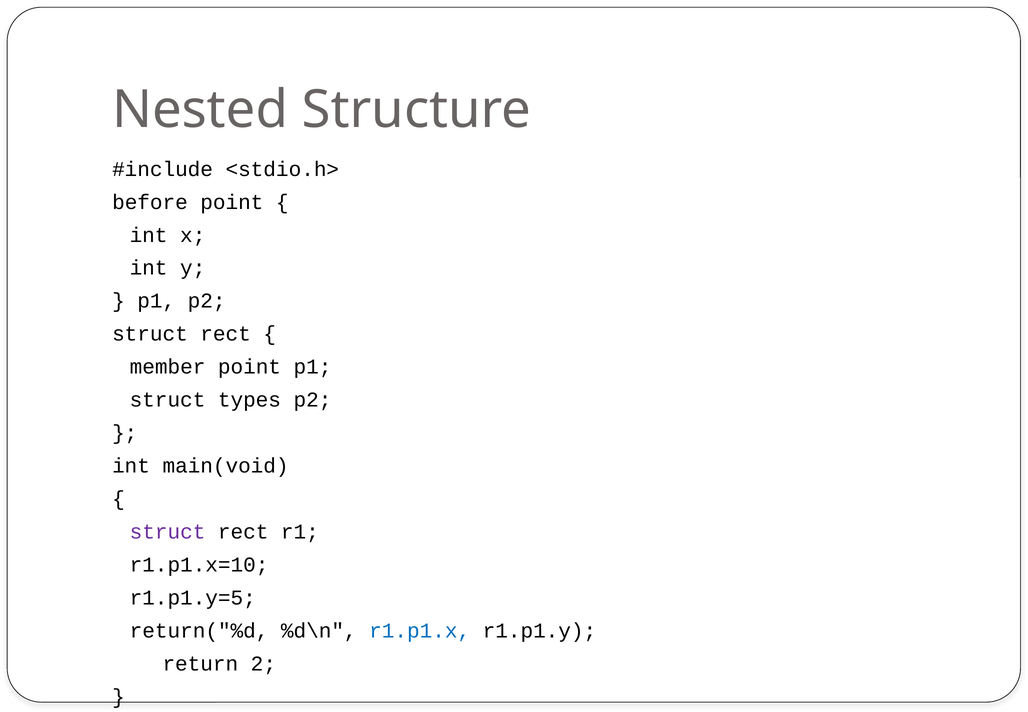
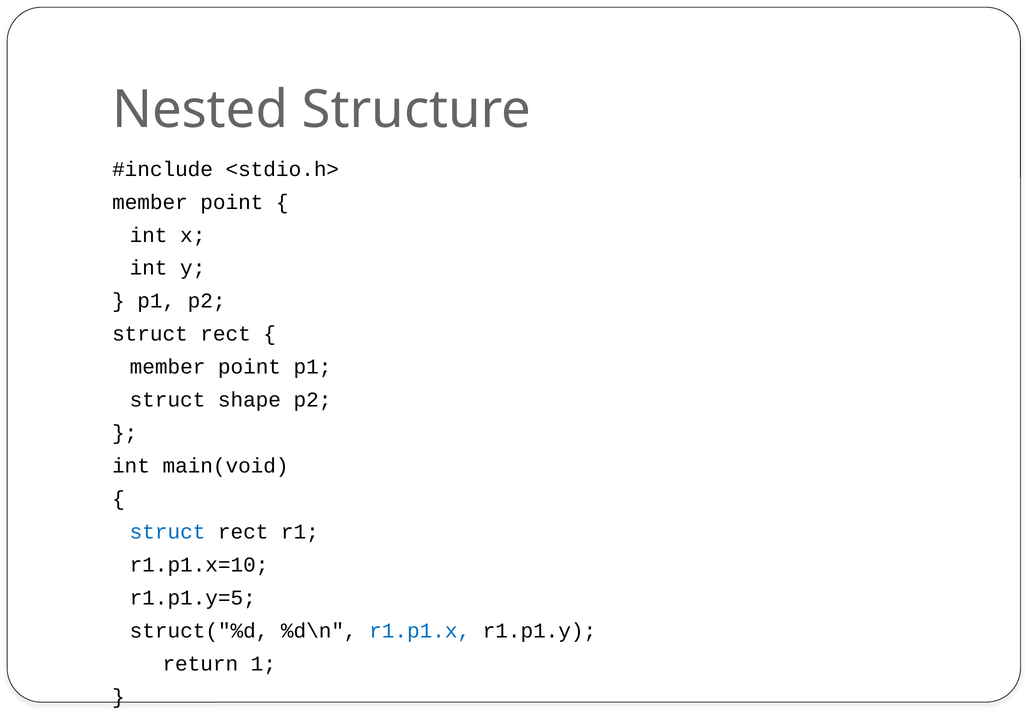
before at (150, 202): before -> member
types: types -> shape
struct at (168, 531) colour: purple -> blue
return("%d: return("%d -> struct("%d
2: 2 -> 1
